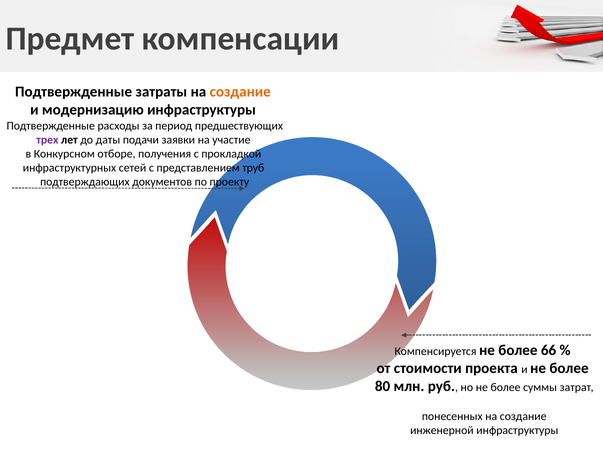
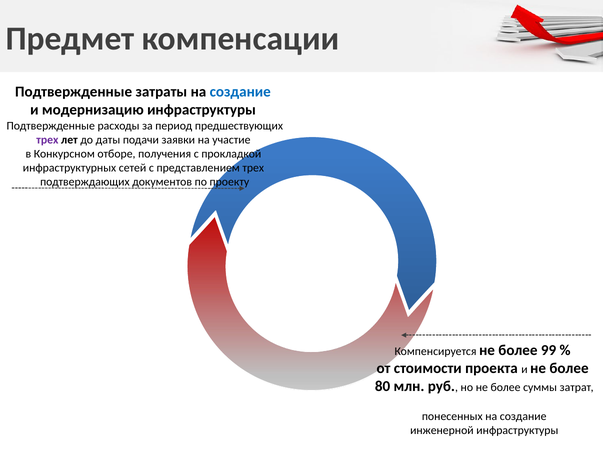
создание at (240, 92) colour: orange -> blue
представлением труб: труб -> трех
66: 66 -> 99
